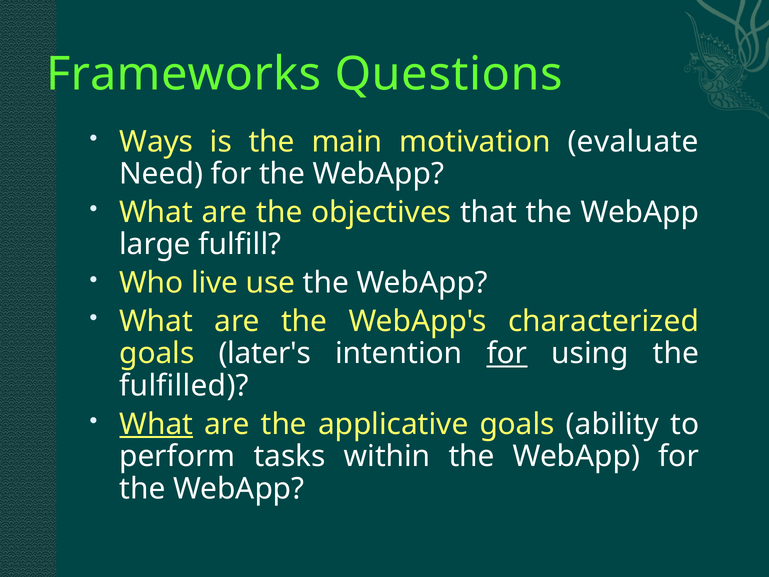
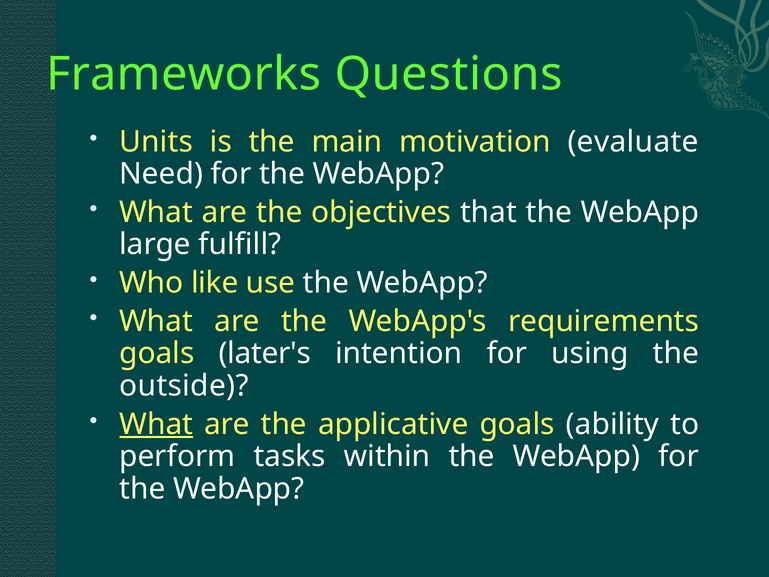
Ways: Ways -> Units
live: live -> like
characterized: characterized -> requirements
for at (507, 353) underline: present -> none
fulfilled: fulfilled -> outside
